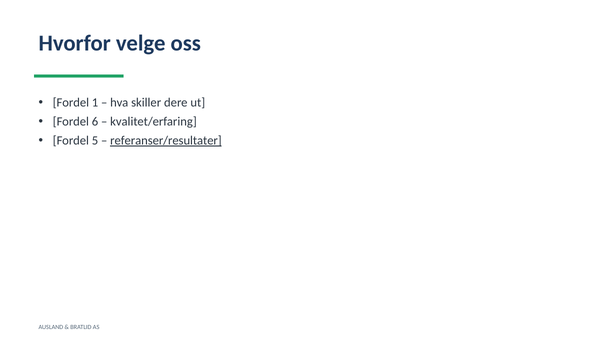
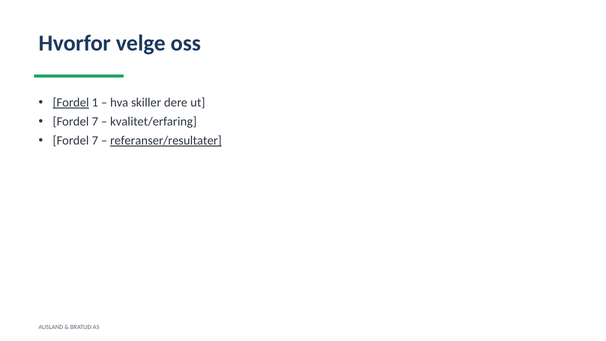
Fordel at (71, 103) underline: none -> present
6 at (95, 122): 6 -> 7
5 at (95, 141): 5 -> 7
